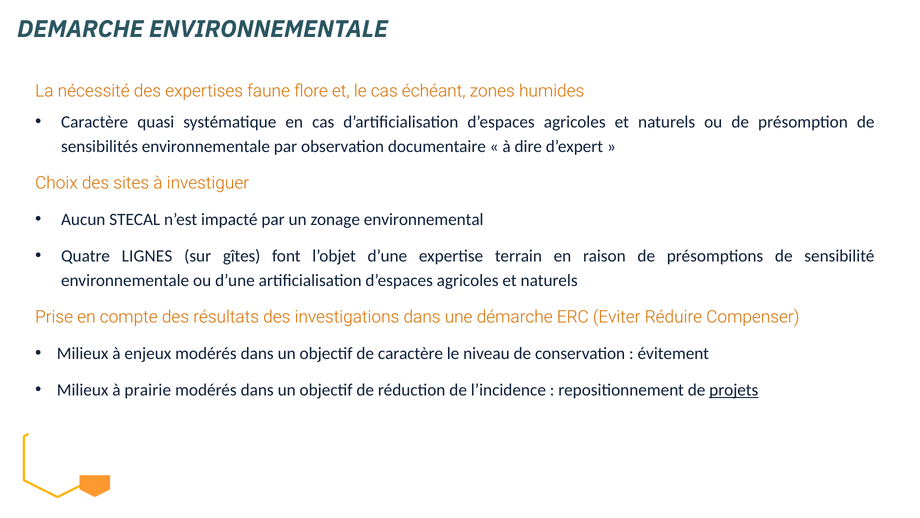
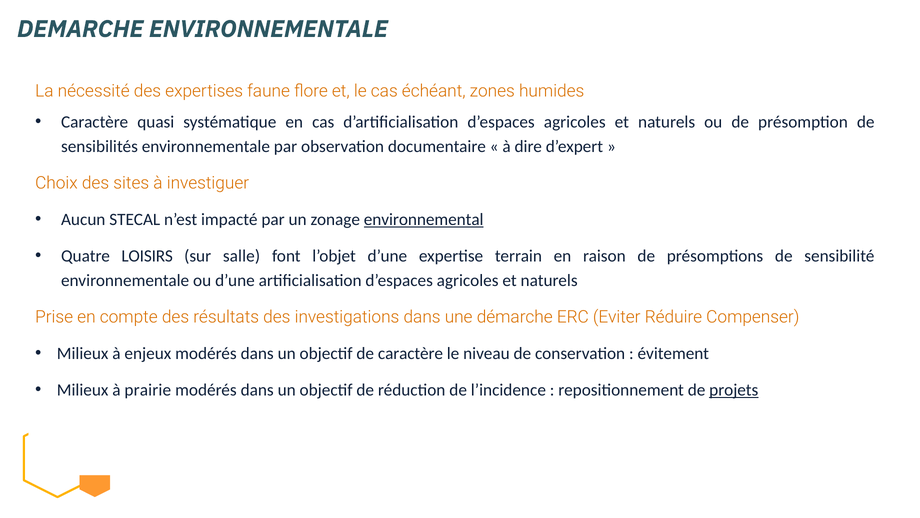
environnemental underline: none -> present
LIGNES: LIGNES -> LOISIRS
gîtes: gîtes -> salle
